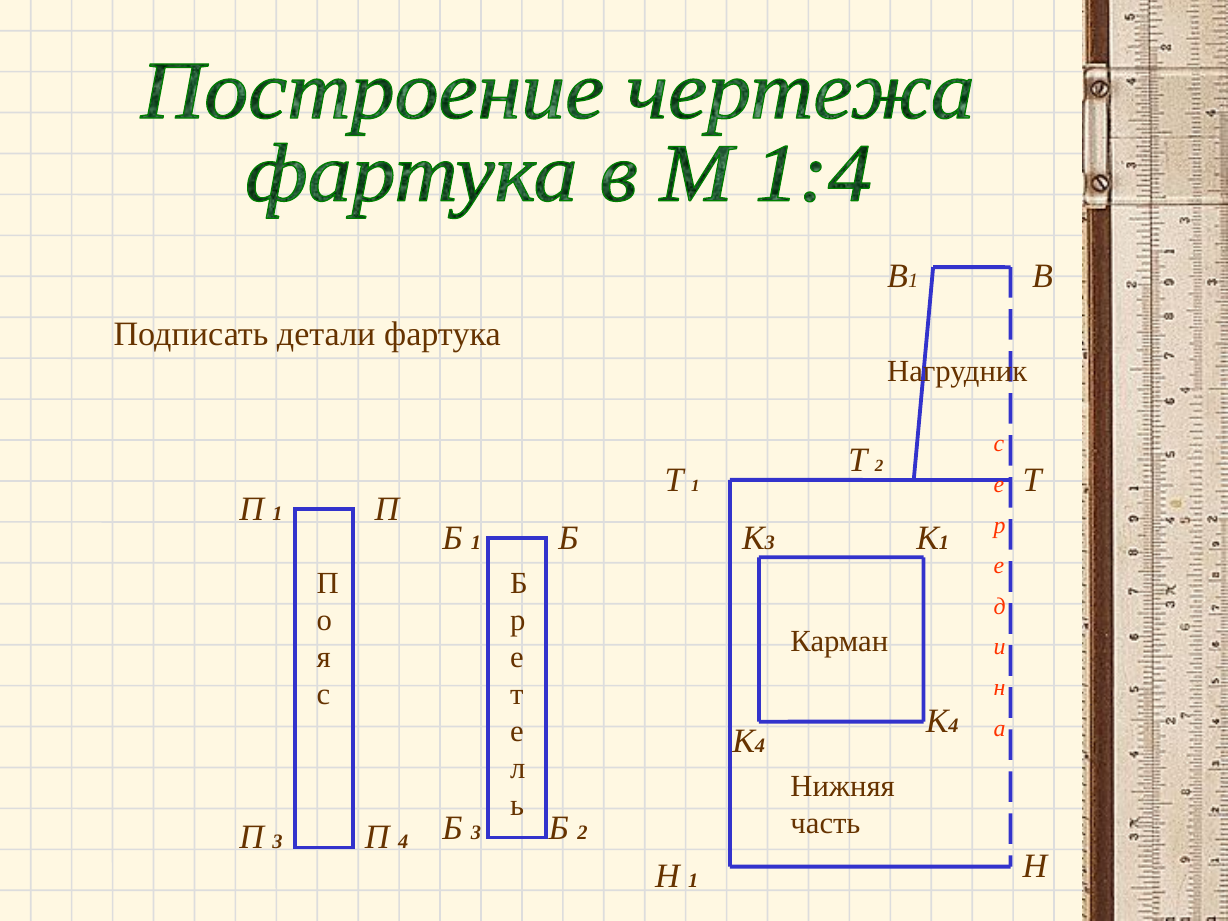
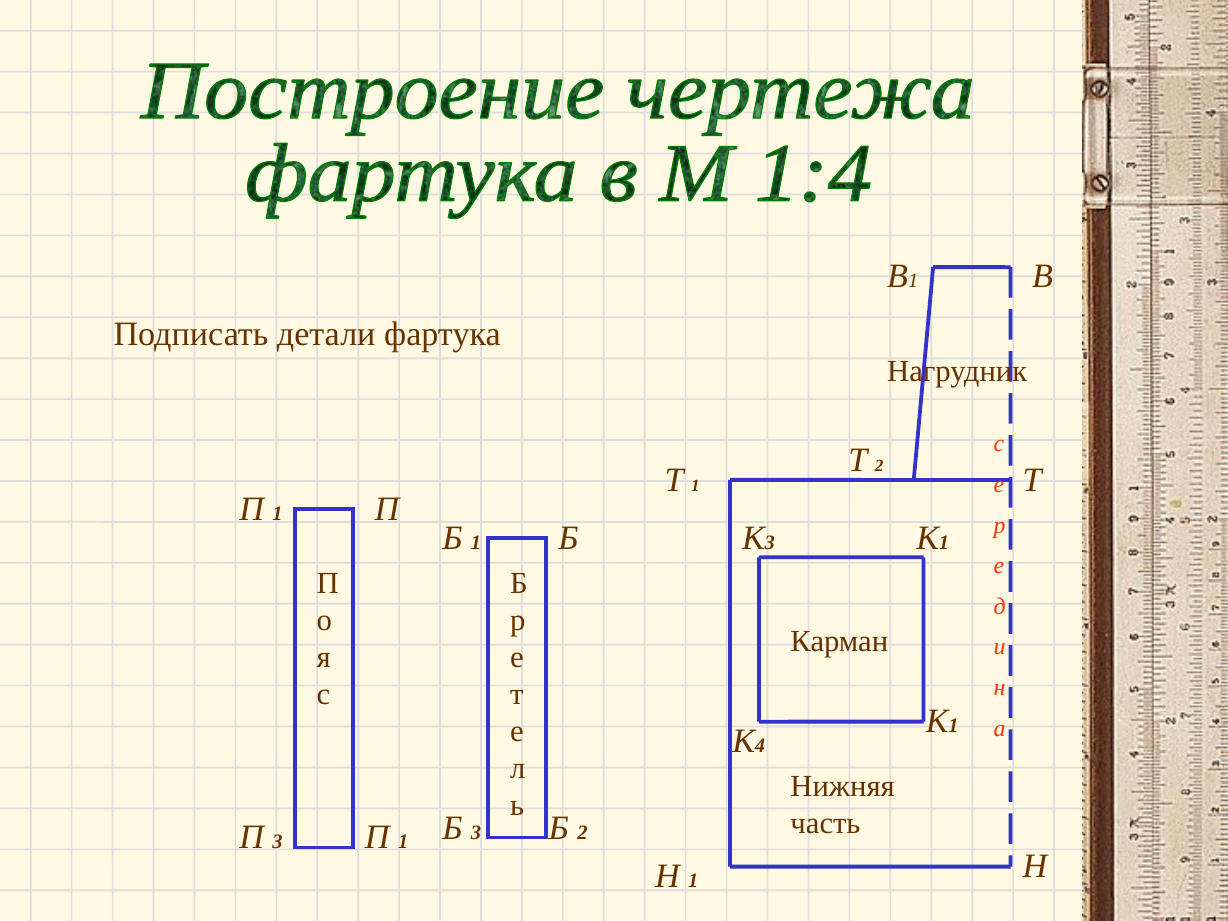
4 at (953, 726): 4 -> 1
4 at (403, 842): 4 -> 1
